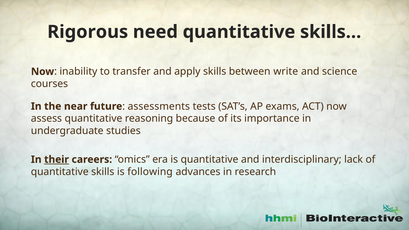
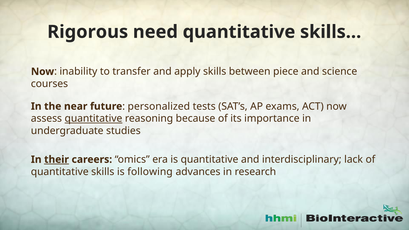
write: write -> piece
assessments: assessments -> personalized
quantitative at (93, 119) underline: none -> present
